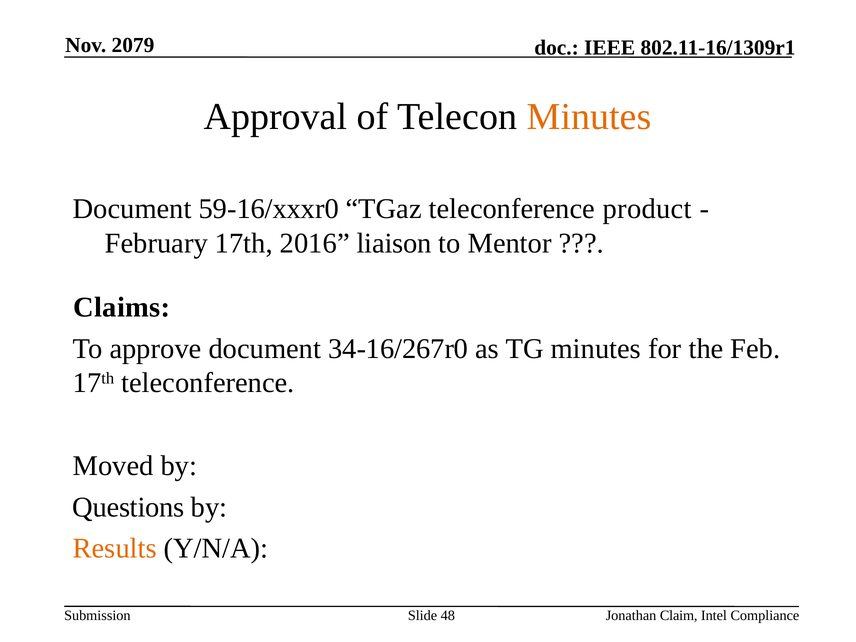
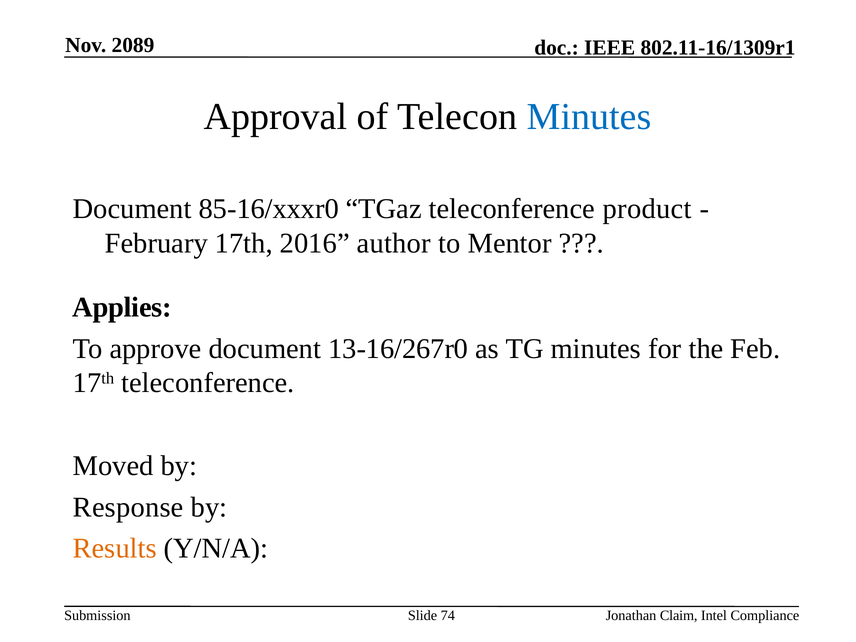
2079: 2079 -> 2089
Minutes at (589, 117) colour: orange -> blue
59-16/xxxr0: 59-16/xxxr0 -> 85-16/xxxr0
liaison: liaison -> author
Claims: Claims -> Applies
34-16/267r0: 34-16/267r0 -> 13-16/267r0
Questions: Questions -> Response
48: 48 -> 74
